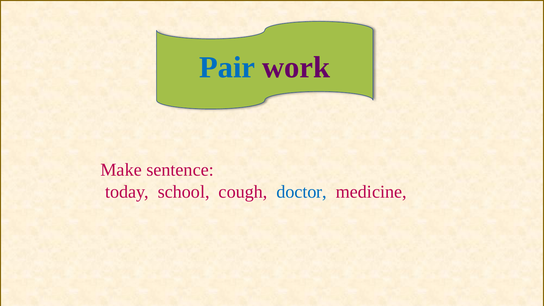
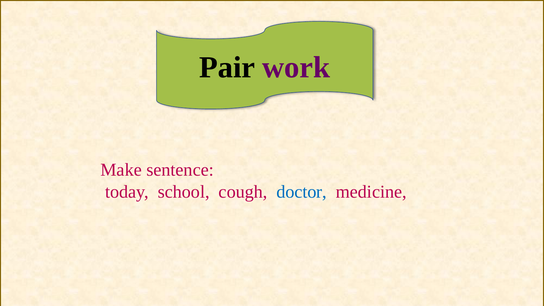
Pair colour: blue -> black
